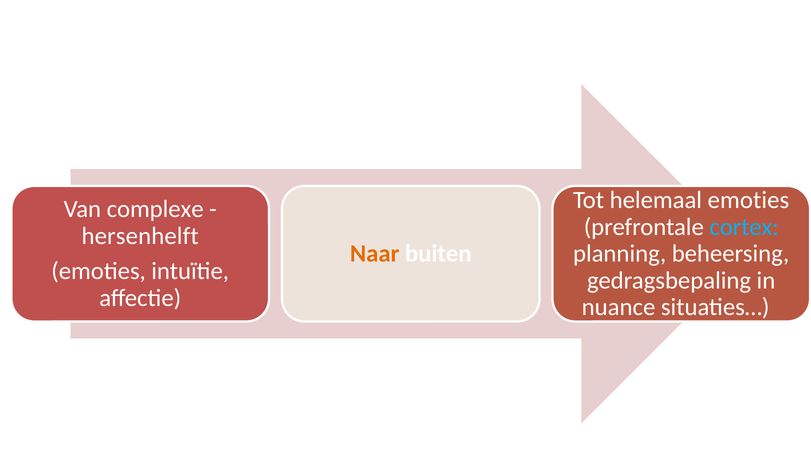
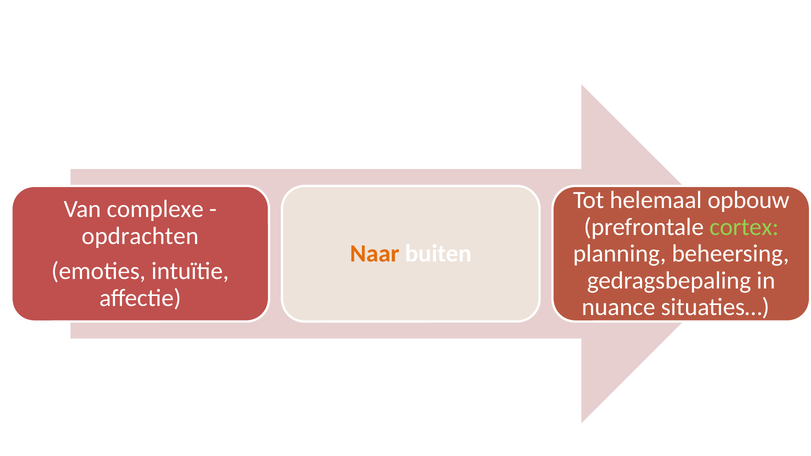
helemaal emoties: emoties -> opbouw
cortex colour: light blue -> light green
hersenhelft: hersenhelft -> opdrachten
